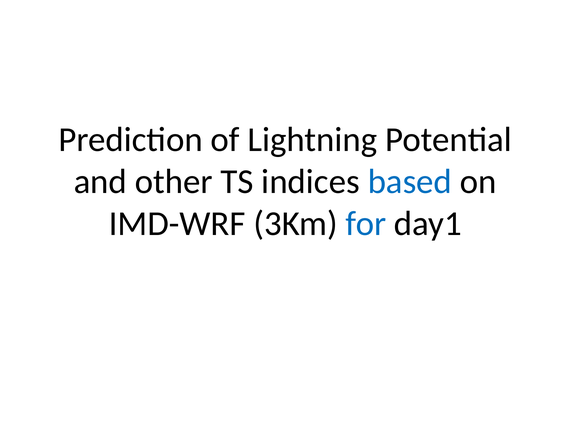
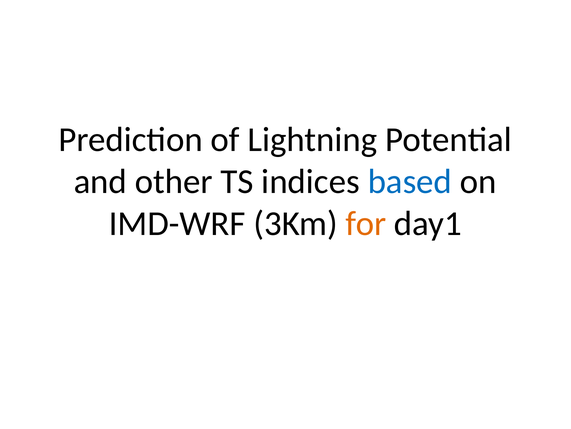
for colour: blue -> orange
